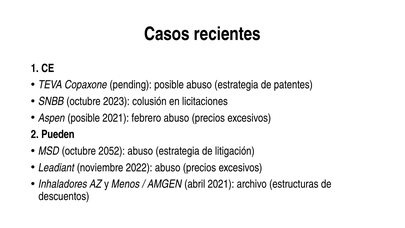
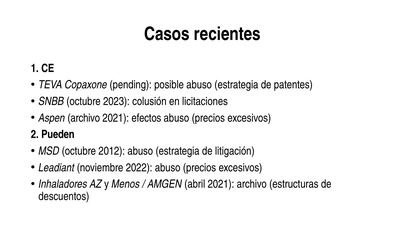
Aspen posible: posible -> archivo
febrero: febrero -> efectos
2052: 2052 -> 2012
